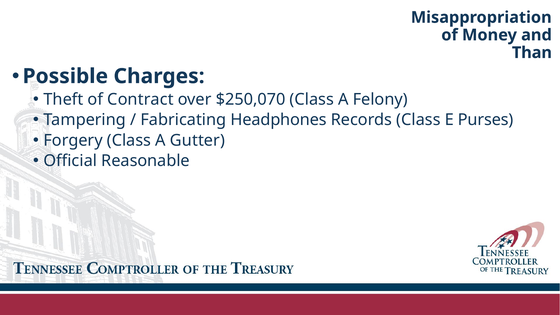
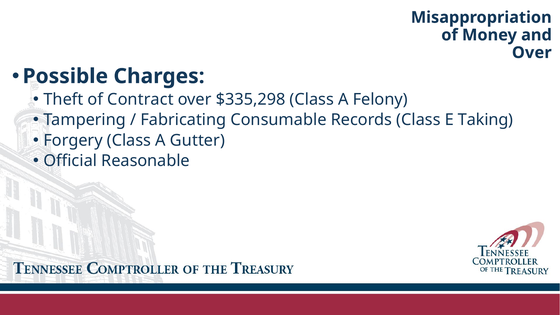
Than at (532, 53): Than -> Over
$250,070: $250,070 -> $335,298
Headphones: Headphones -> Consumable
Purses: Purses -> Taking
